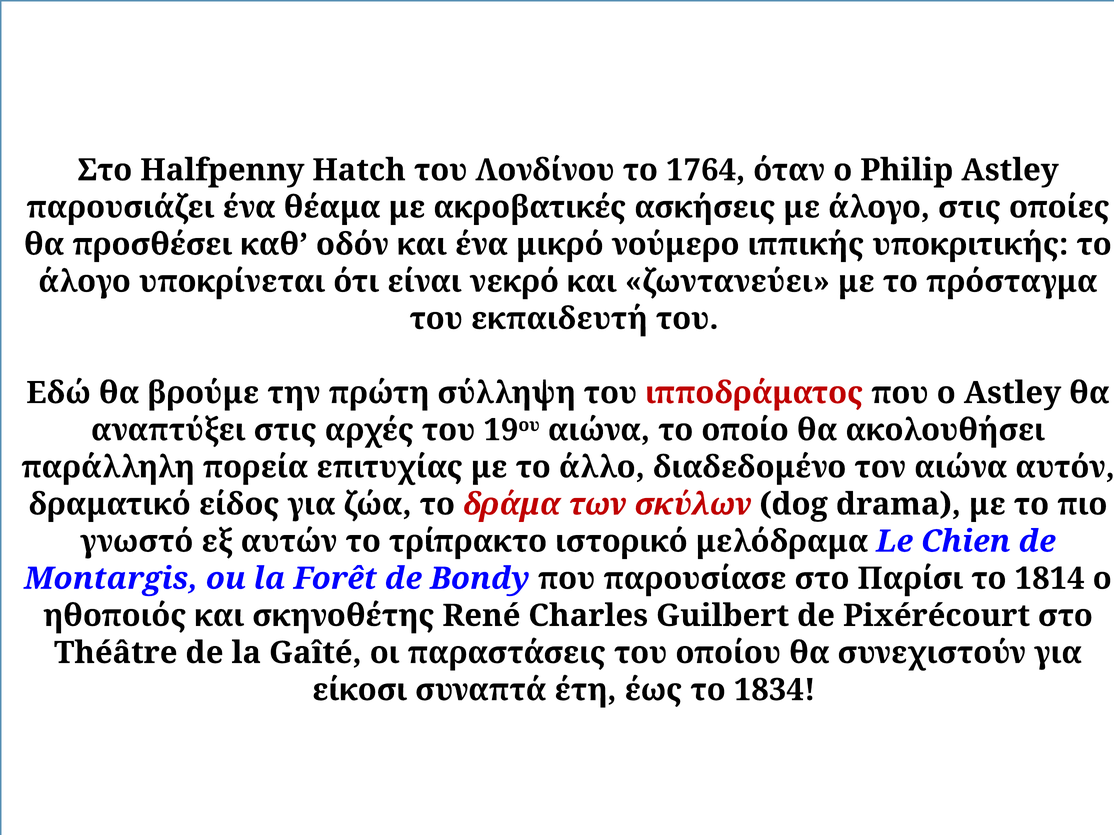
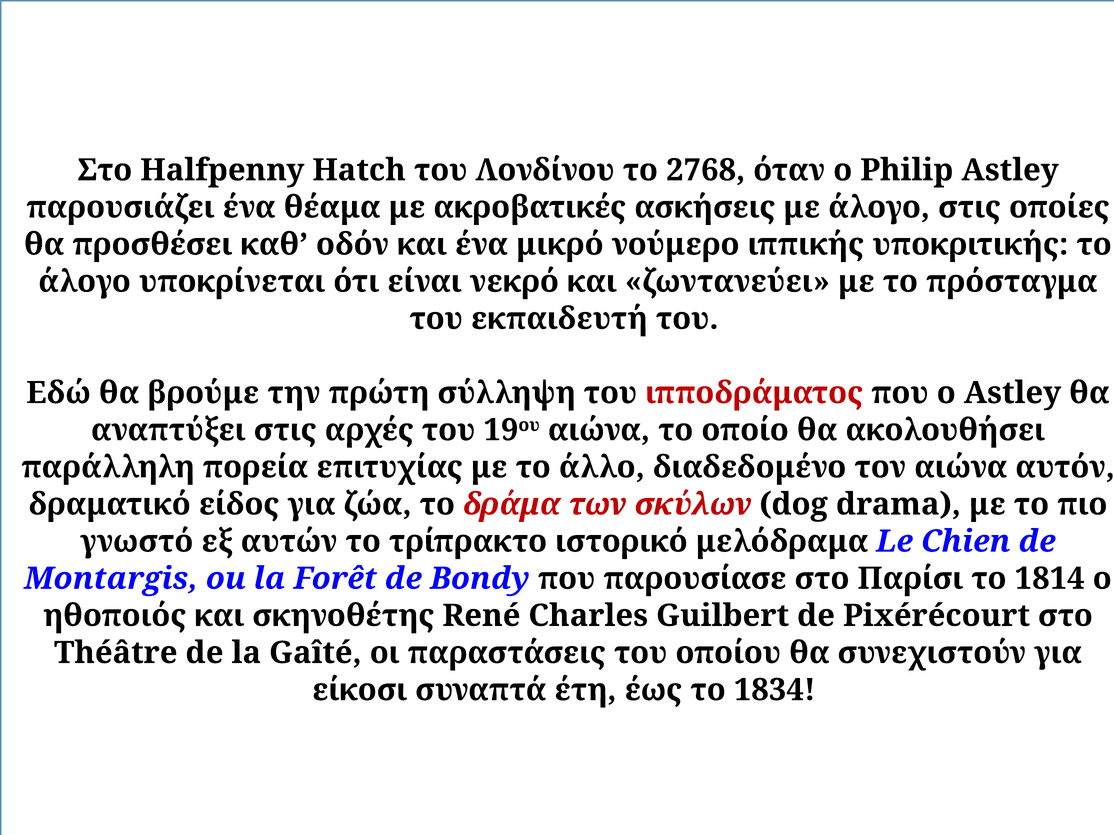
1764: 1764 -> 2768
